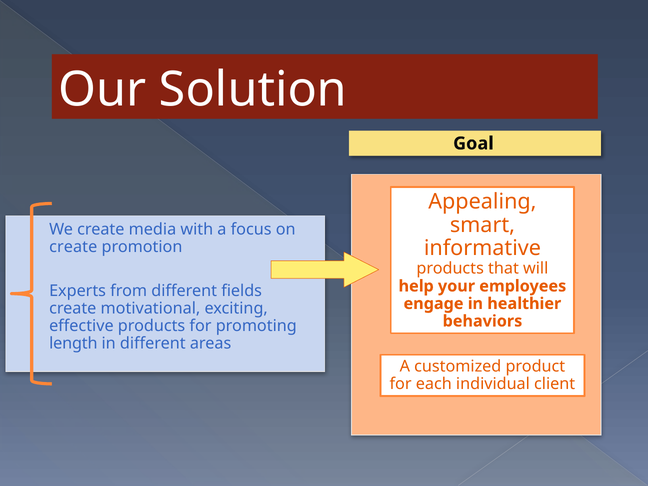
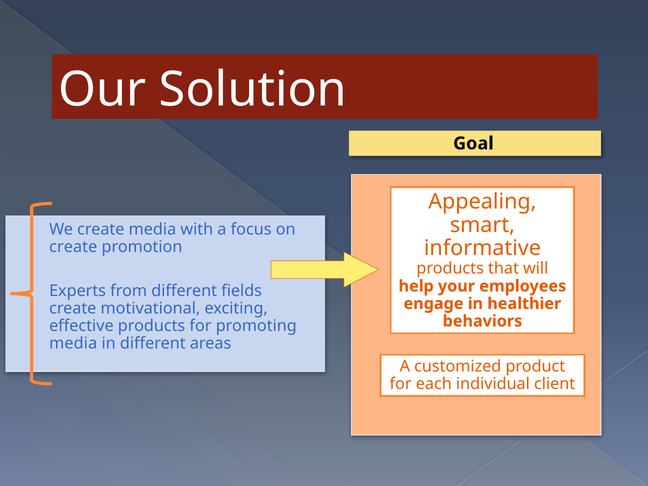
length at (73, 344): length -> media
